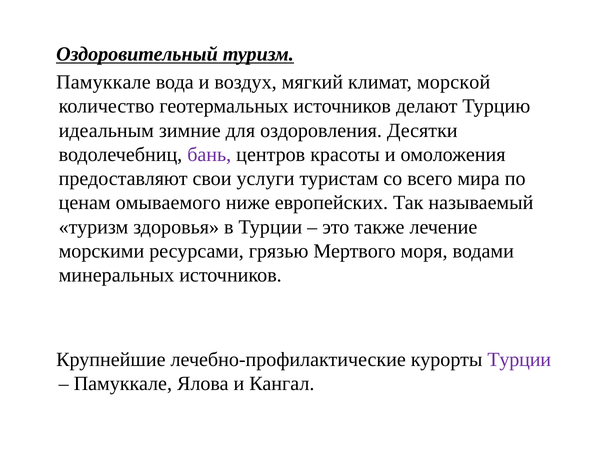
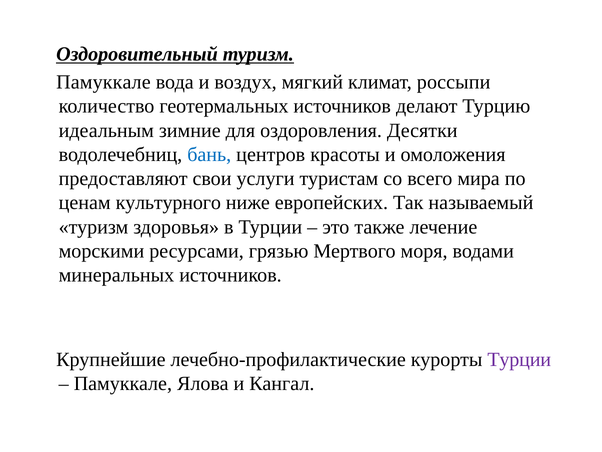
морской: морской -> россыпи
бань colour: purple -> blue
омываемого: омываемого -> культурного
